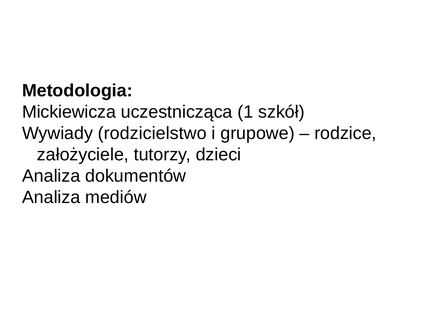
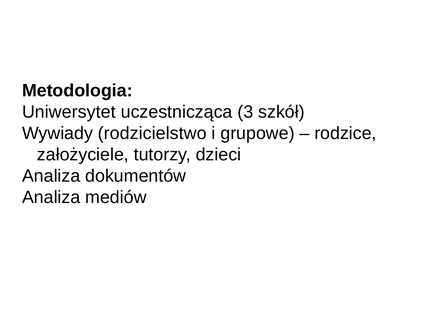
Mickiewicza: Mickiewicza -> Uniwersytet
1: 1 -> 3
